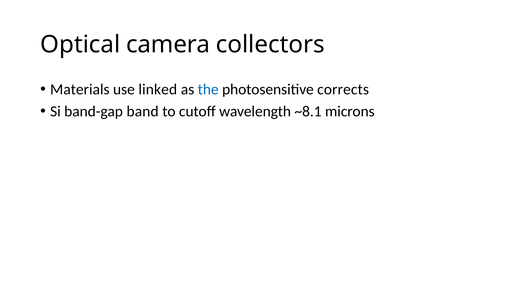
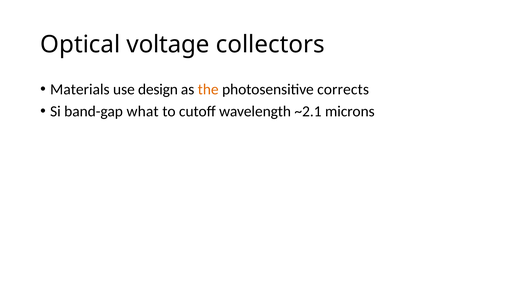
camera: camera -> voltage
linked: linked -> design
the colour: blue -> orange
band: band -> what
~8.1: ~8.1 -> ~2.1
